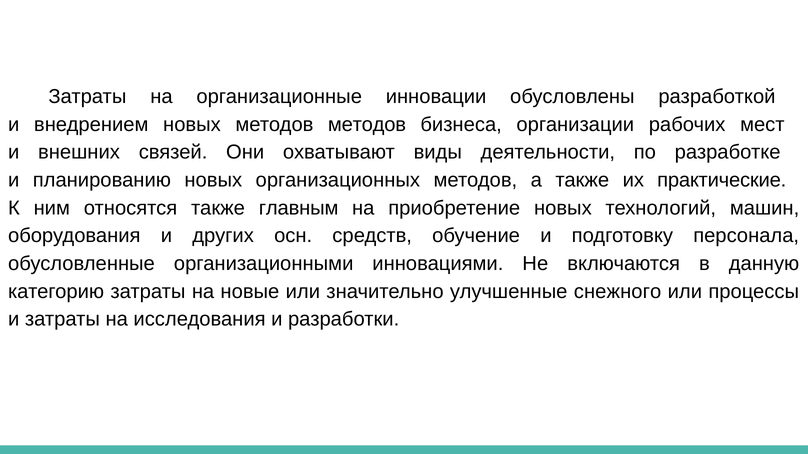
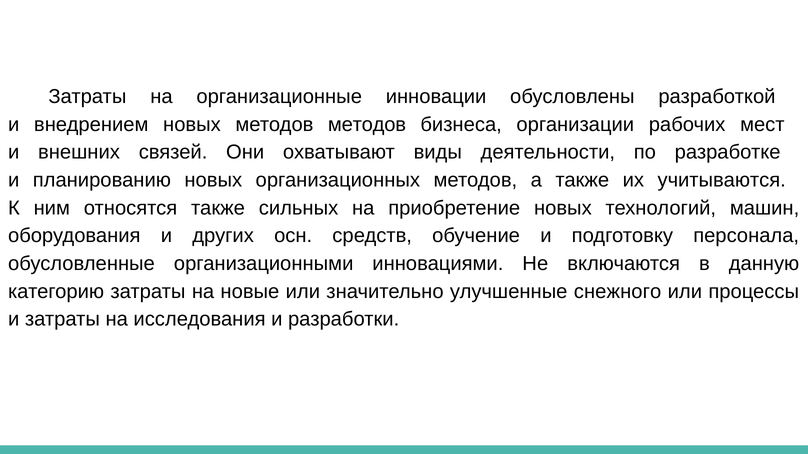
практические: практические -> учитываются
главным: главным -> сильных
